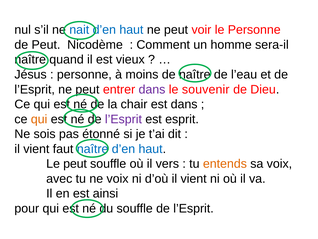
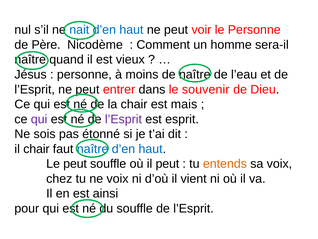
de Peut: Peut -> Père
dans at (152, 89) colour: purple -> black
est dans: dans -> mais
qui at (39, 119) colour: orange -> purple
vient at (36, 149): vient -> chair
il vers: vers -> peut
avec: avec -> chez
